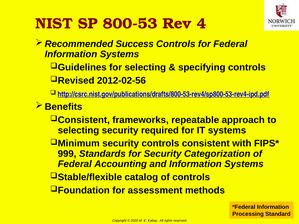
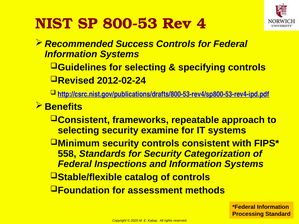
2012-02-56: 2012-02-56 -> 2012-02-24
required: required -> examine
999: 999 -> 558
Accounting: Accounting -> Inspections
